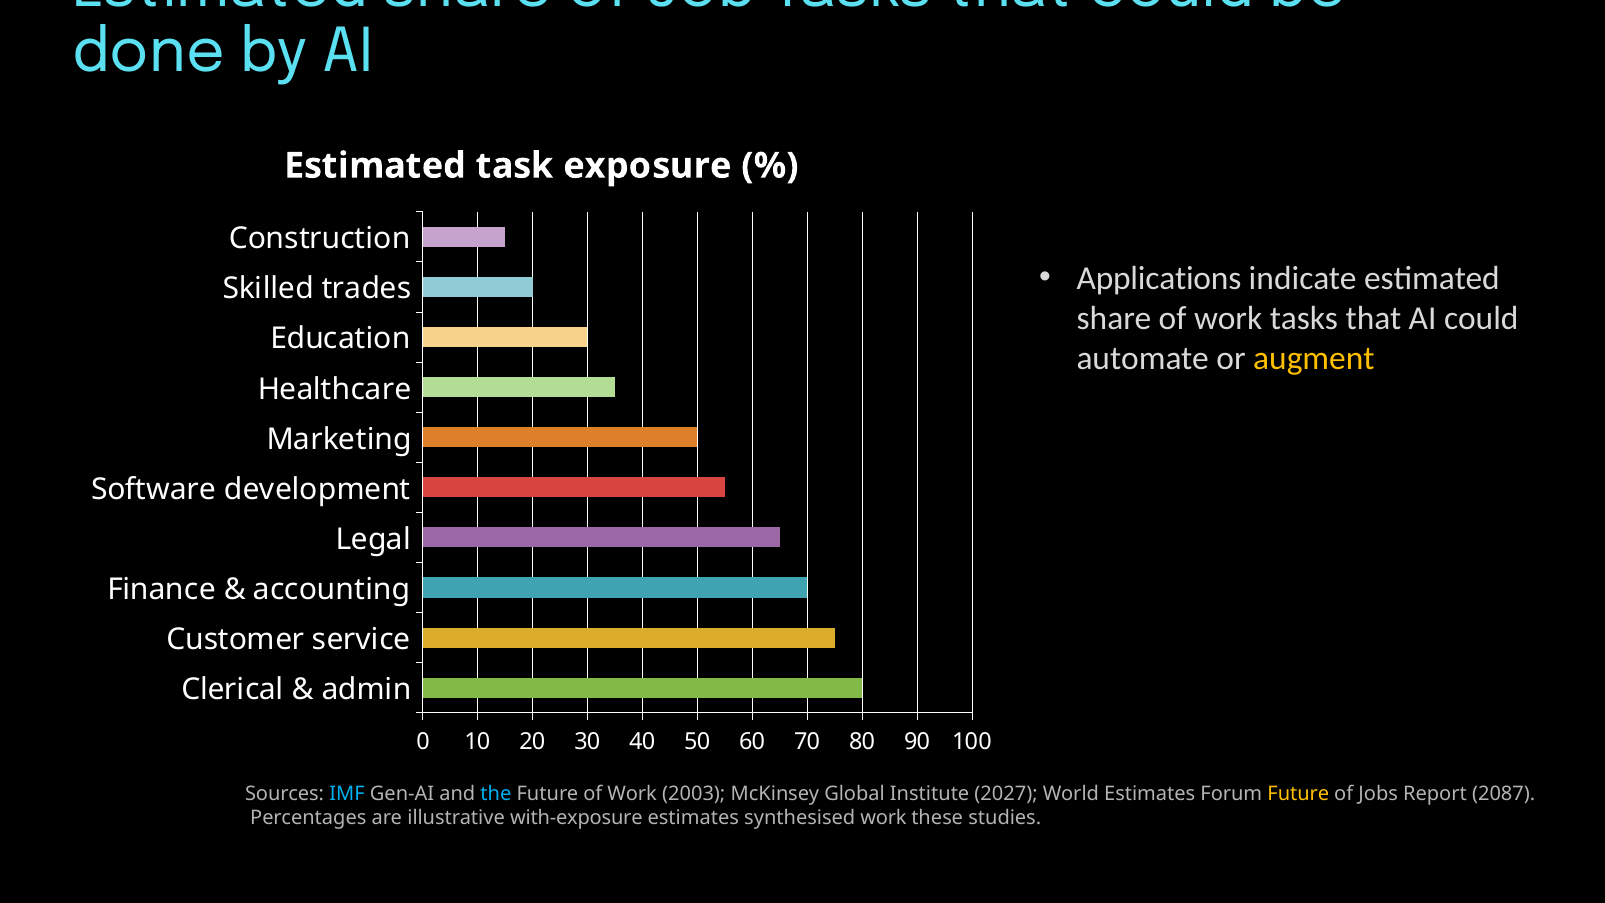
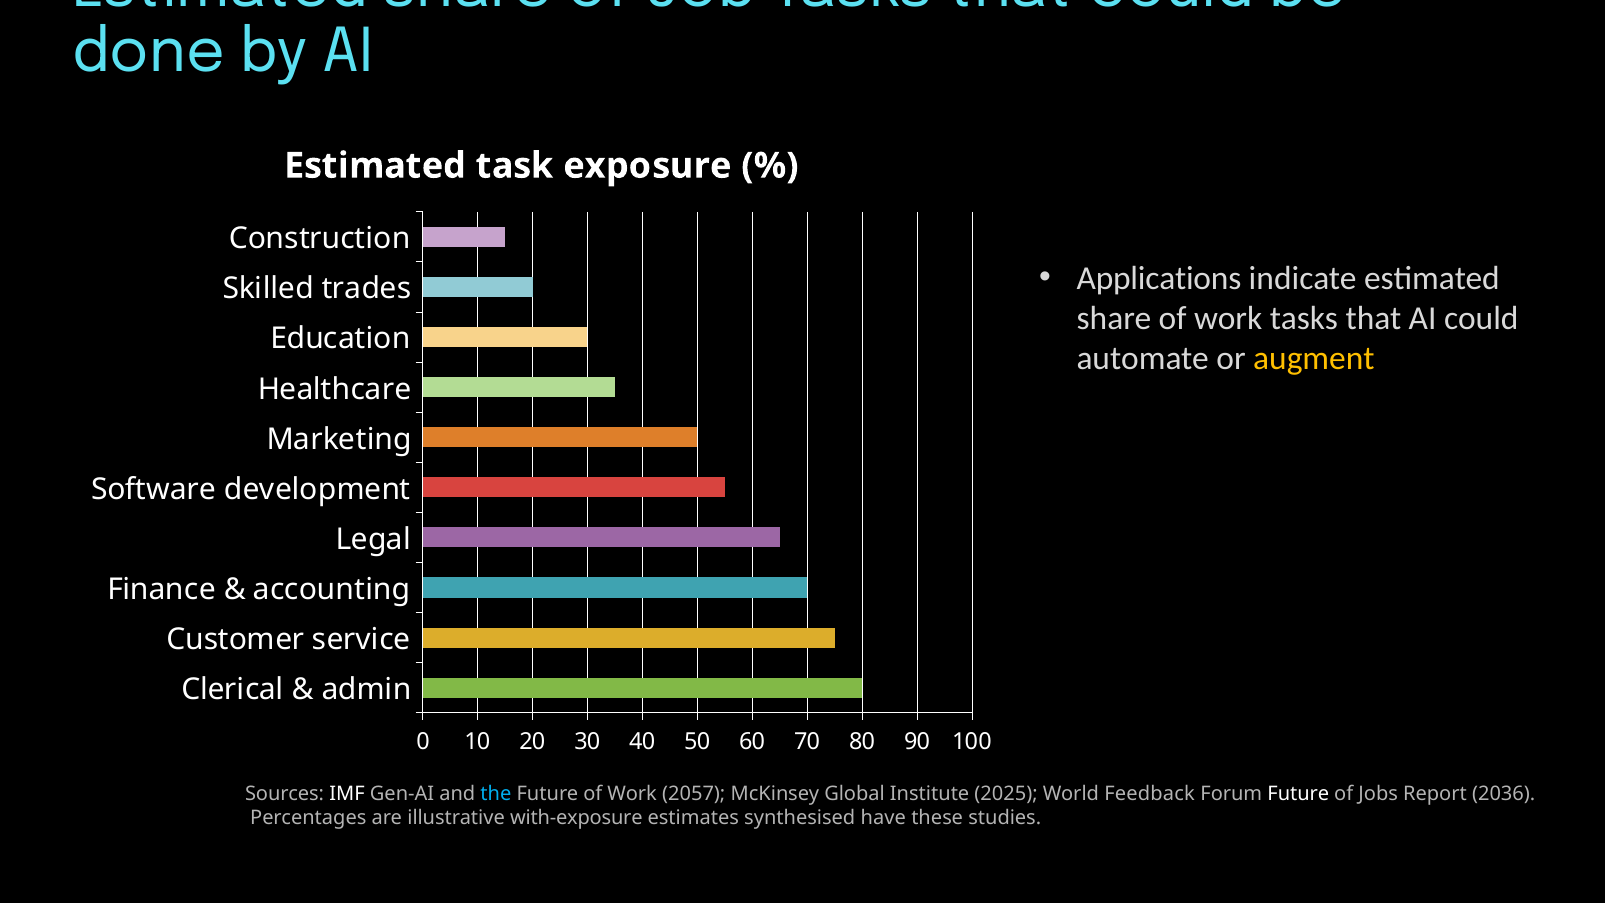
IMF colour: light blue -> white
2003: 2003 -> 2057
2027: 2027 -> 2025
World Estimates: Estimates -> Feedback
Future at (1298, 794) colour: yellow -> white
2087: 2087 -> 2036
synthesised work: work -> have
